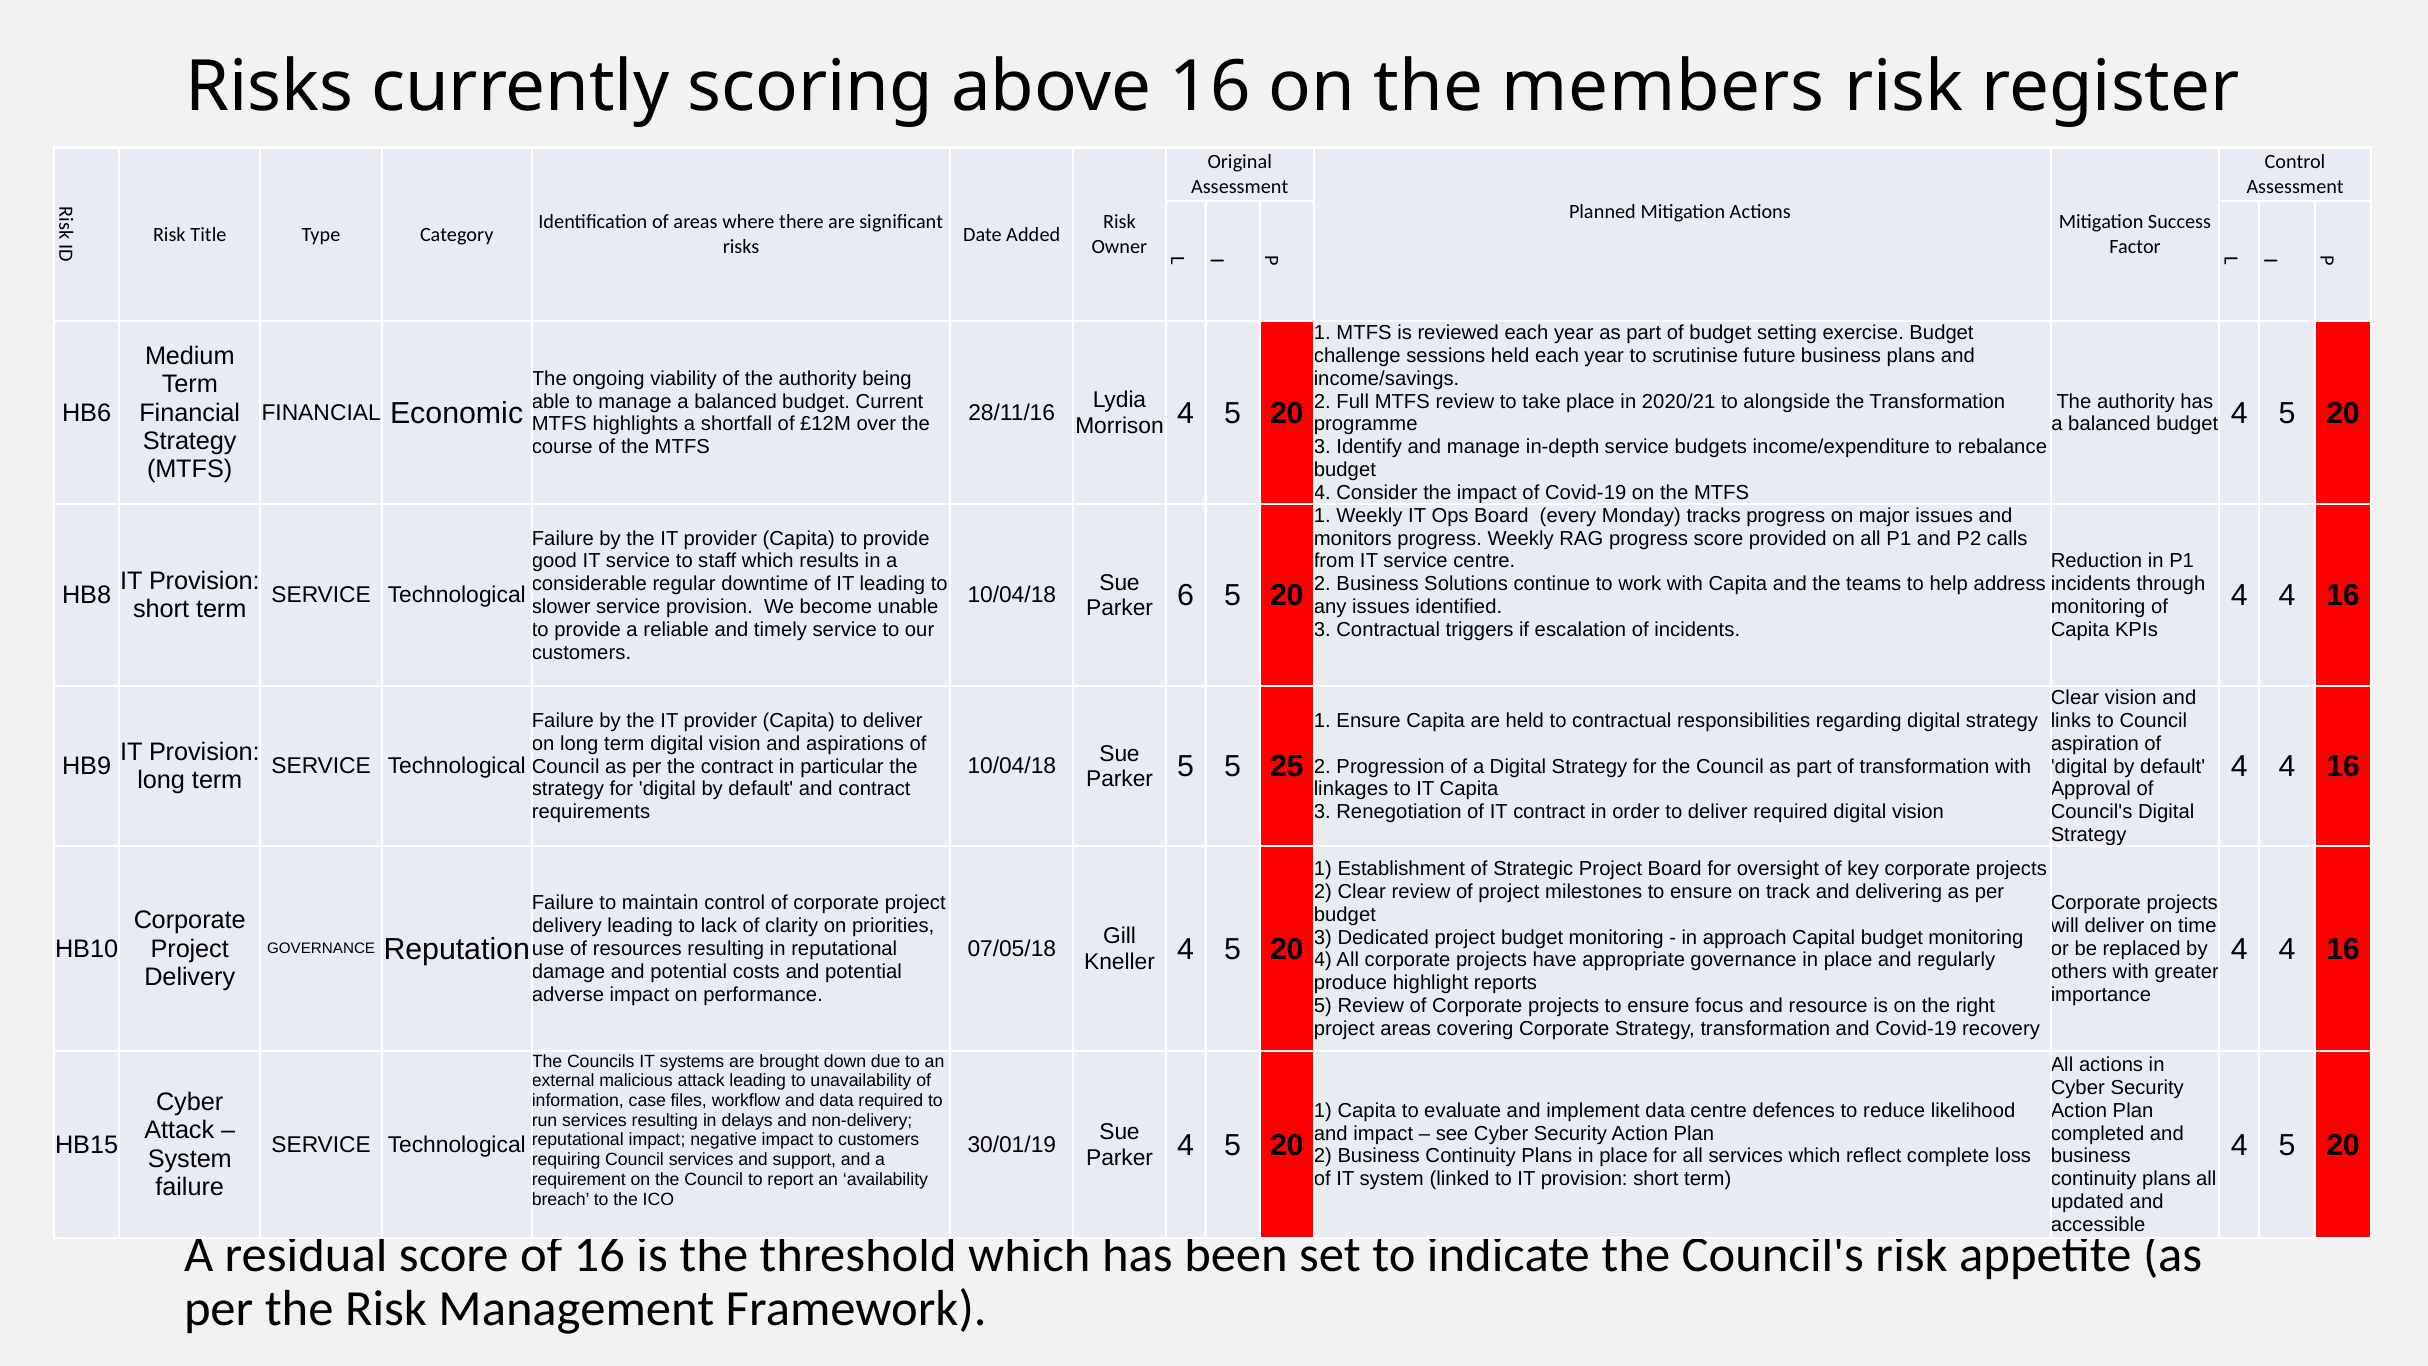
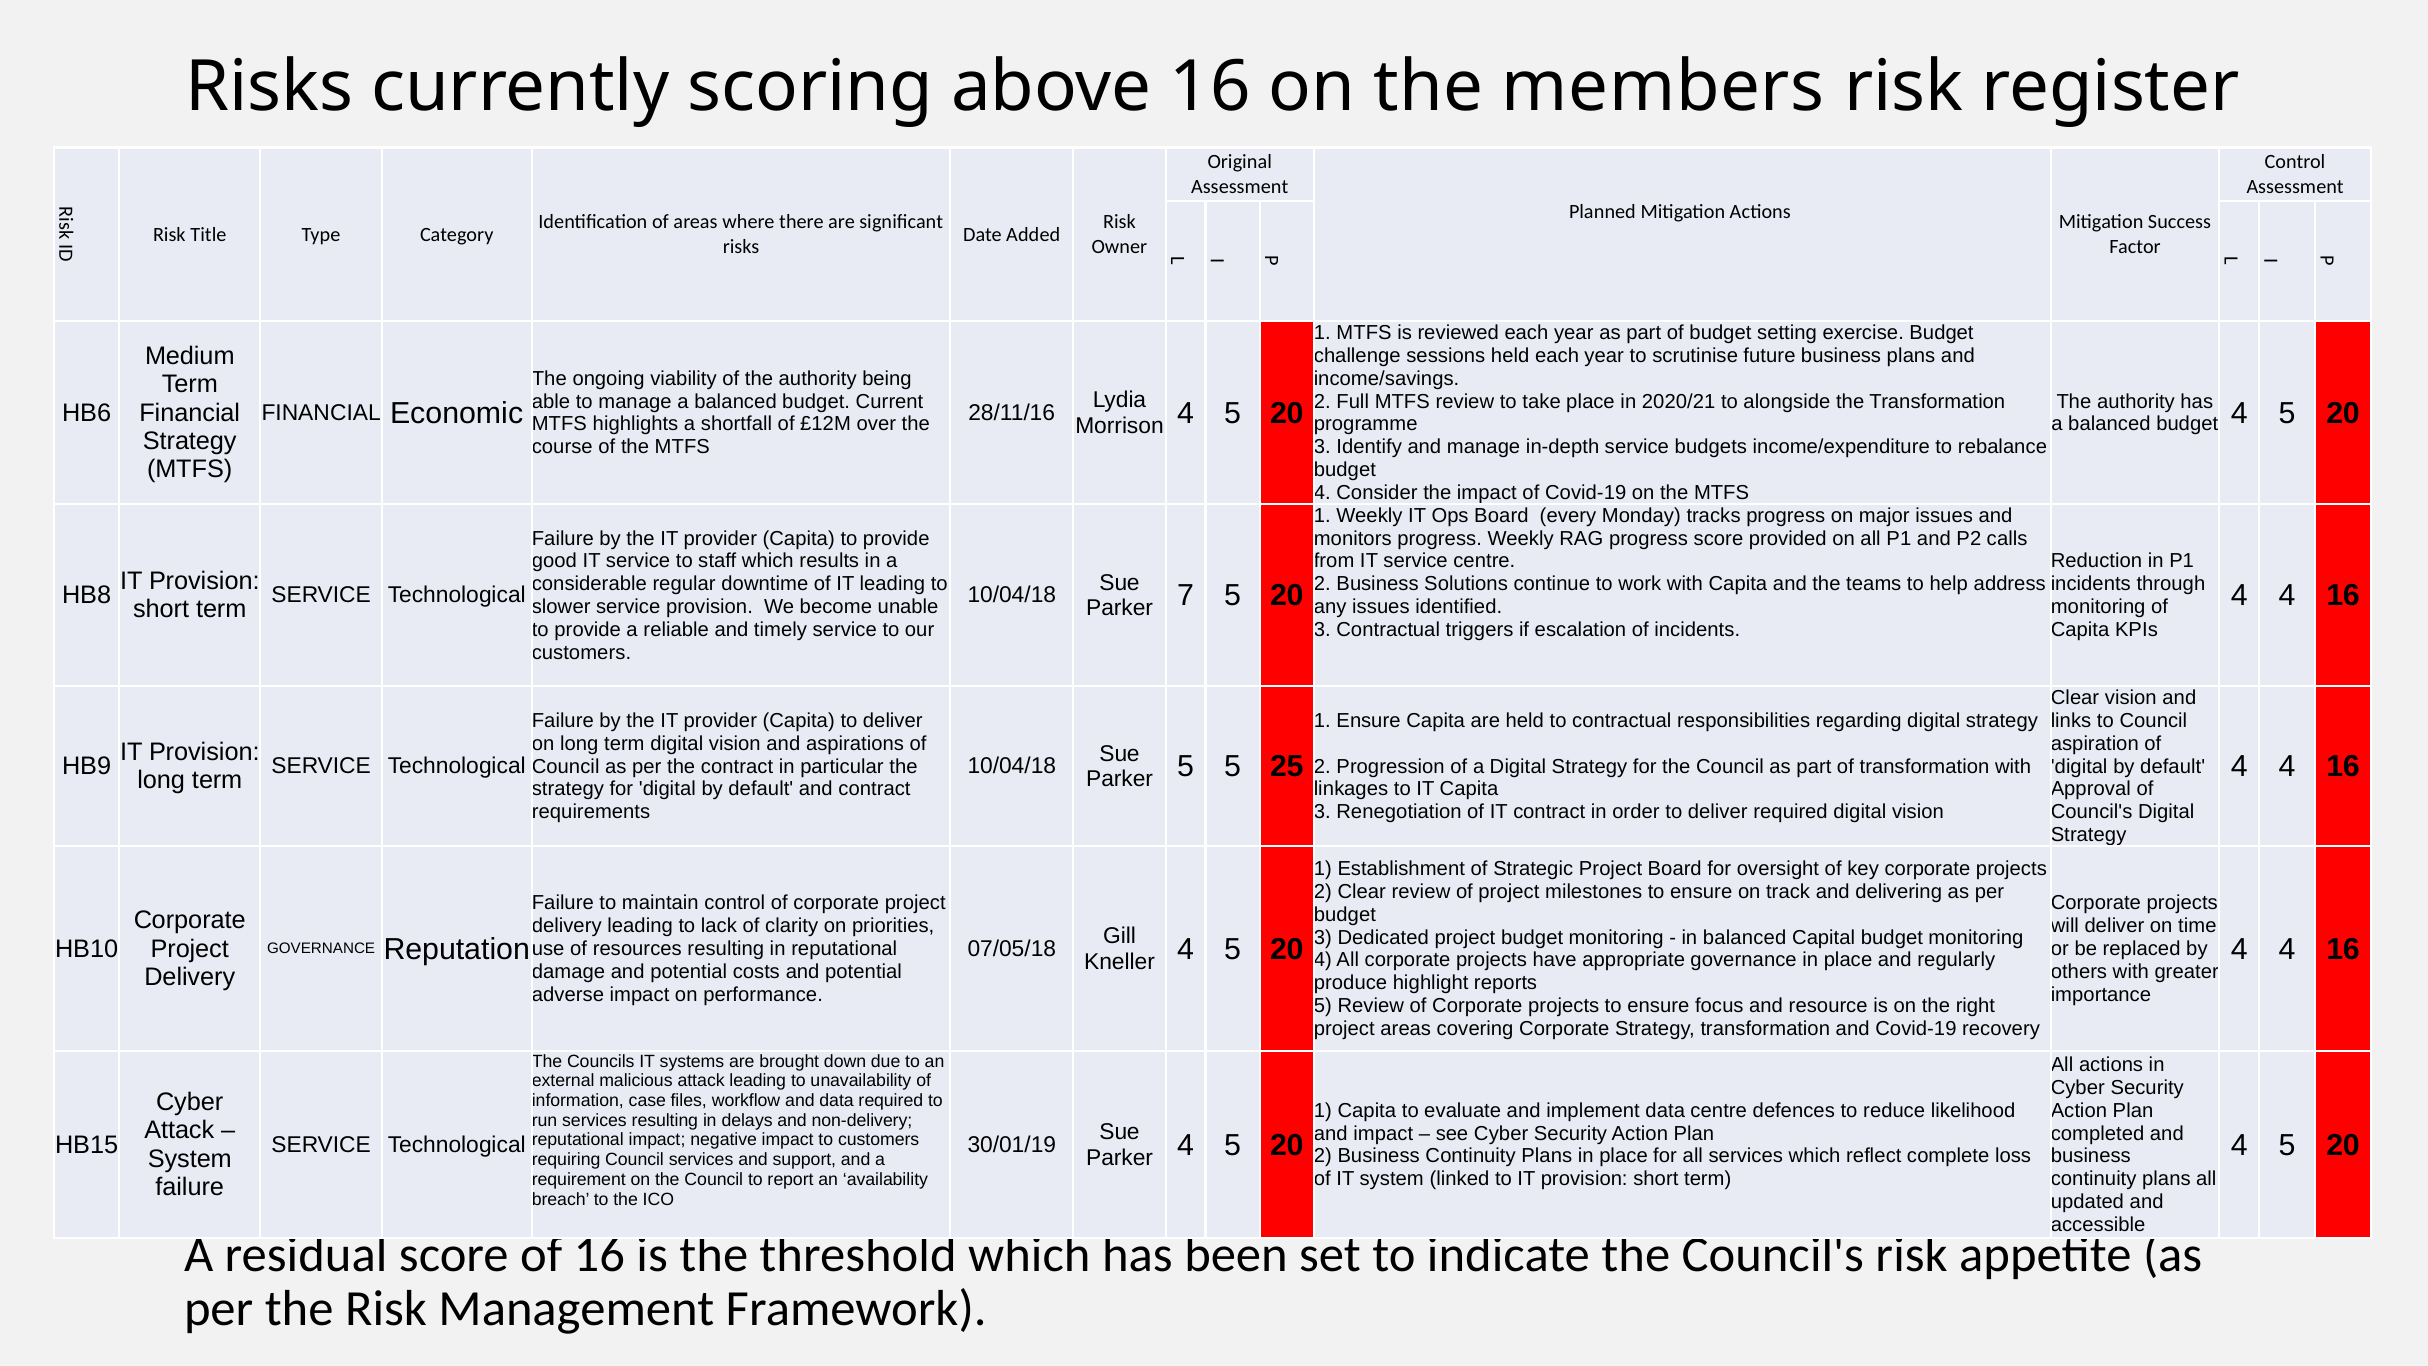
6: 6 -> 7
in approach: approach -> balanced
